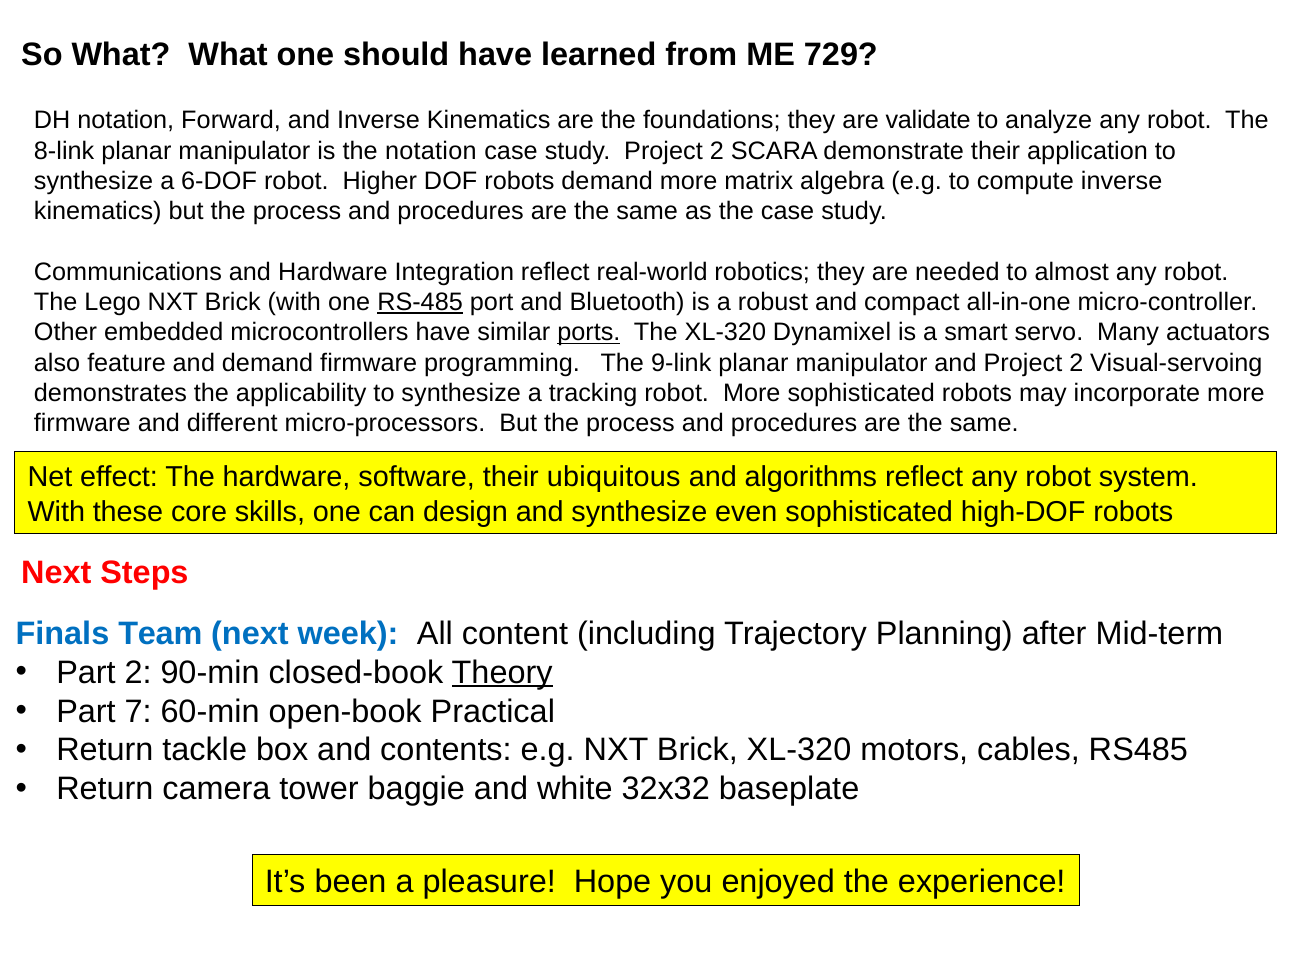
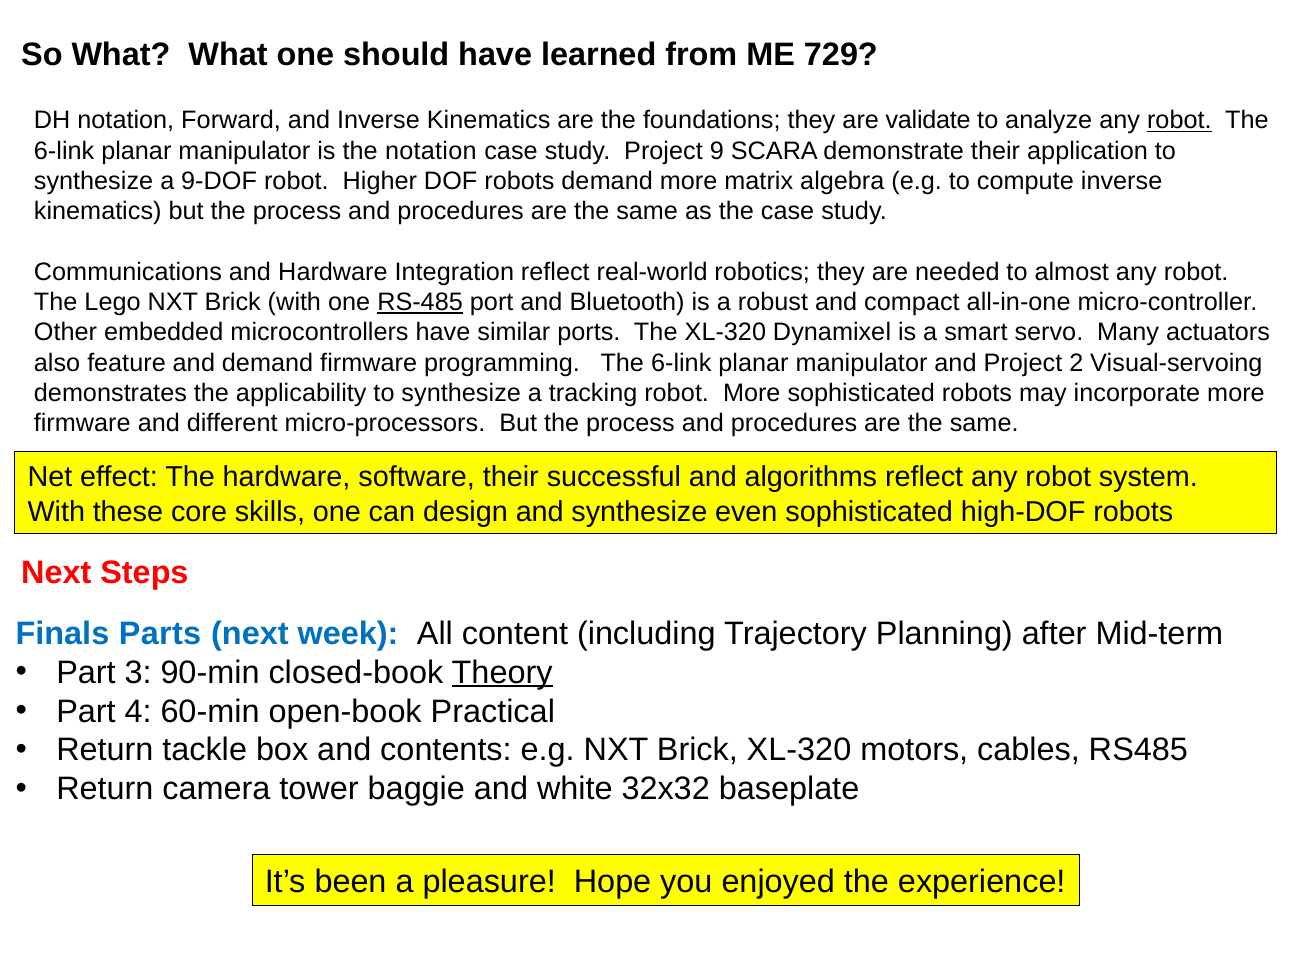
robot at (1179, 121) underline: none -> present
8-link at (64, 151): 8-link -> 6-link
study Project 2: 2 -> 9
6-DOF: 6-DOF -> 9-DOF
ports underline: present -> none
programming The 9-link: 9-link -> 6-link
ubiquitous: ubiquitous -> successful
Team: Team -> Parts
Part 2: 2 -> 3
7: 7 -> 4
